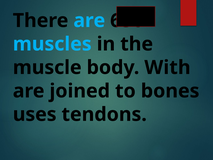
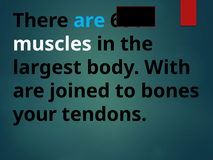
muscles colour: light blue -> white
muscle: muscle -> largest
uses: uses -> your
